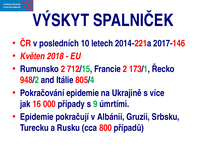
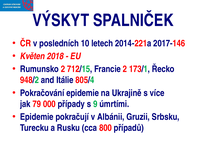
16: 16 -> 79
